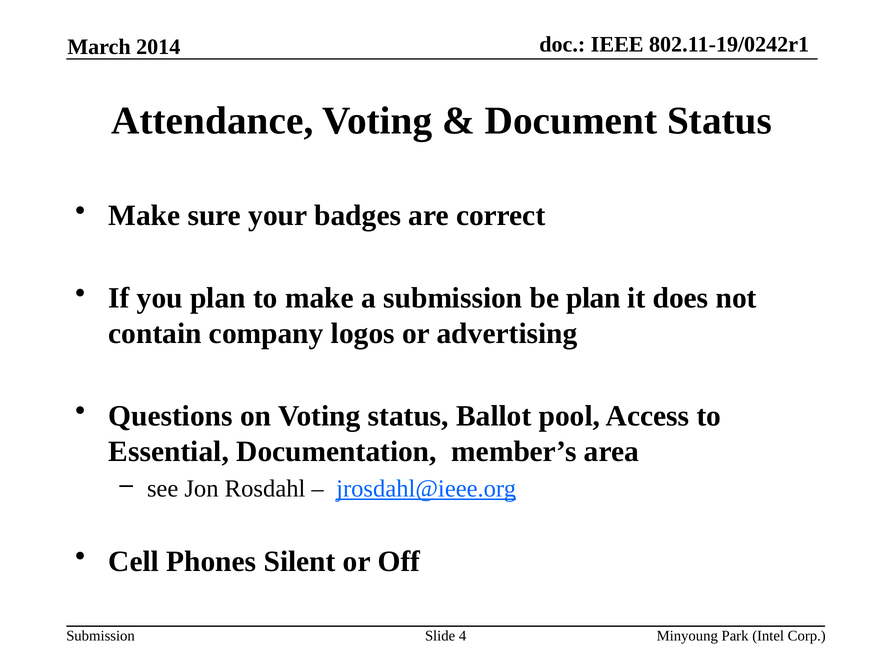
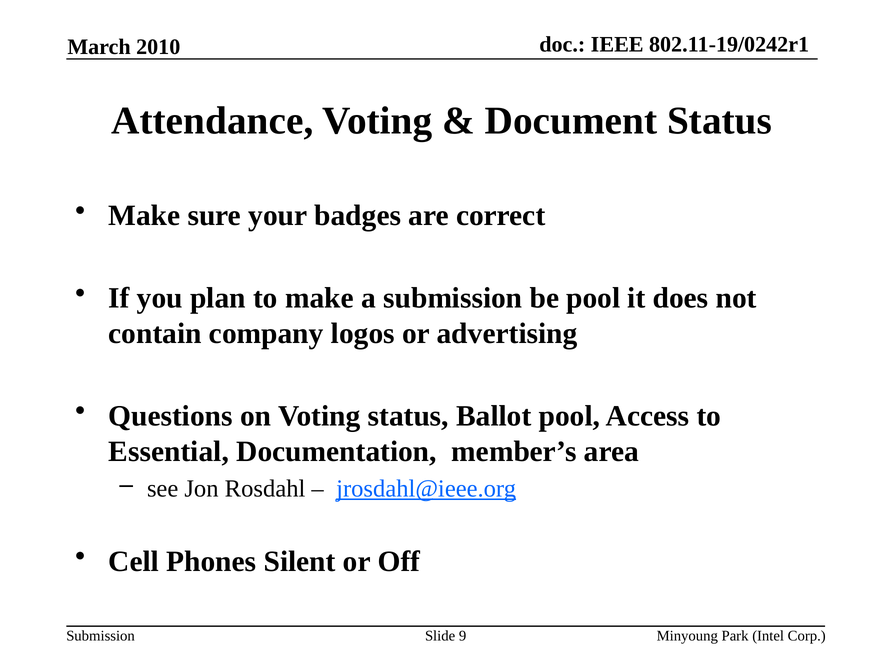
2014: 2014 -> 2010
be plan: plan -> pool
4: 4 -> 9
